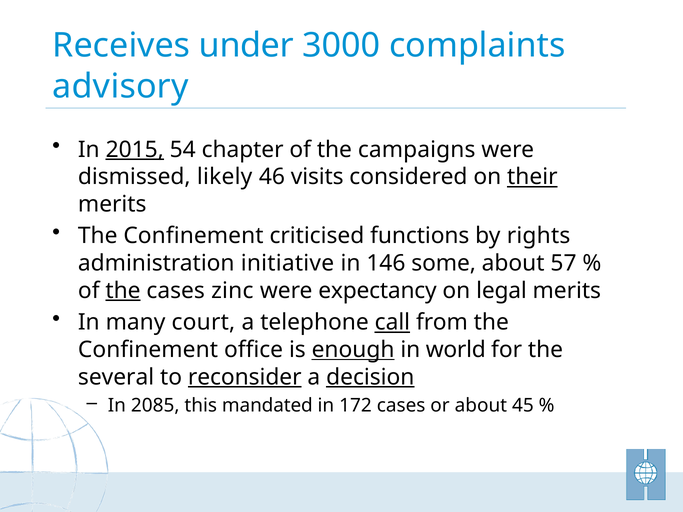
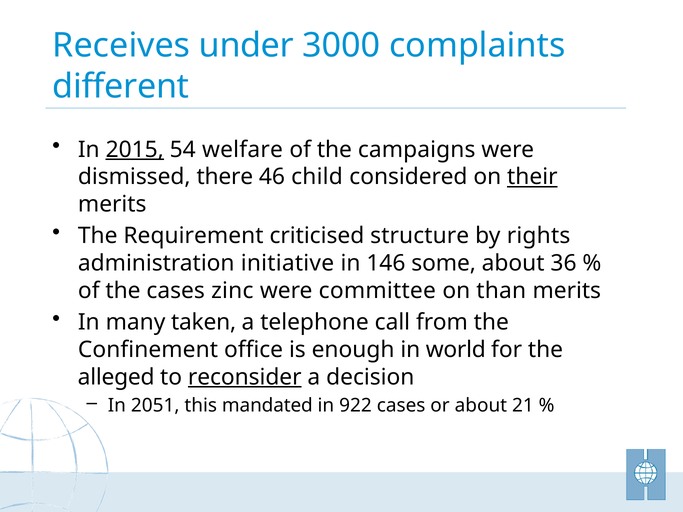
advisory: advisory -> different
chapter: chapter -> welfare
likely: likely -> there
visits: visits -> child
Confinement at (193, 236): Confinement -> Requirement
functions: functions -> structure
57: 57 -> 36
the at (123, 291) underline: present -> none
expectancy: expectancy -> committee
legal: legal -> than
court: court -> taken
call underline: present -> none
enough underline: present -> none
several: several -> alleged
decision underline: present -> none
2085: 2085 -> 2051
172: 172 -> 922
45: 45 -> 21
